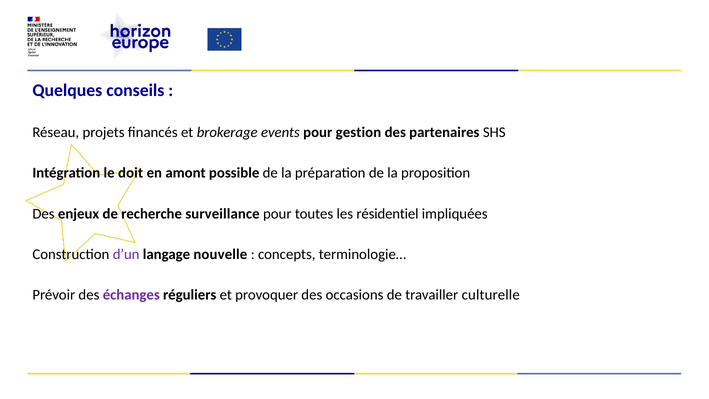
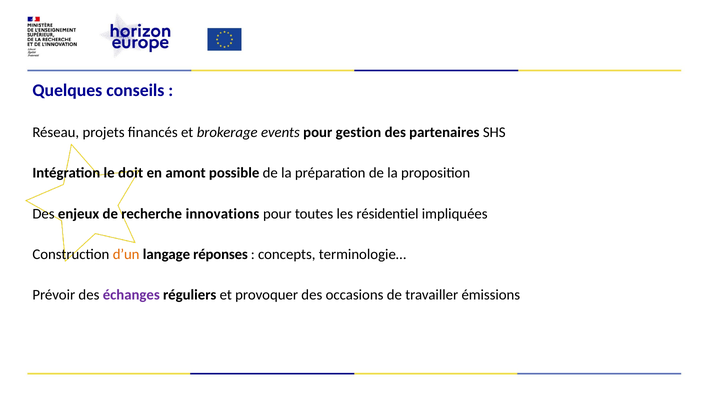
surveillance: surveillance -> innovations
d’un colour: purple -> orange
nouvelle: nouvelle -> réponses
culturelle: culturelle -> émissions
